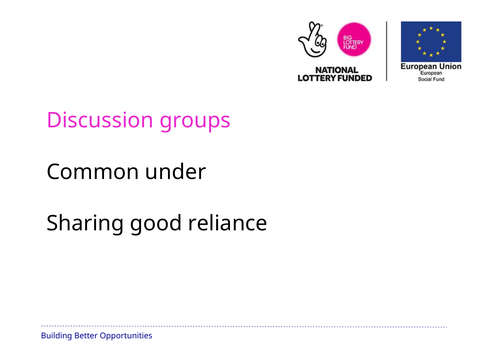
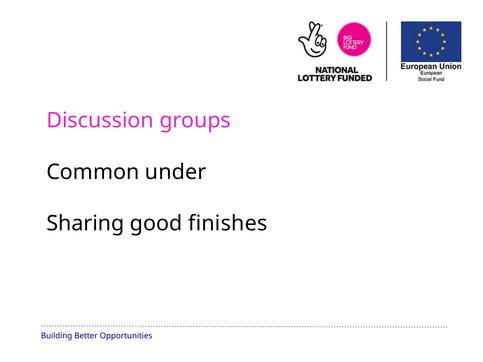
reliance: reliance -> finishes
